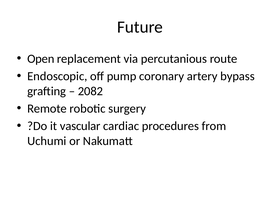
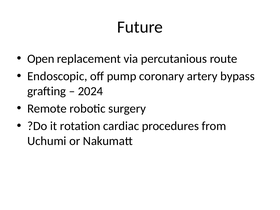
2082: 2082 -> 2024
vascular: vascular -> rotation
